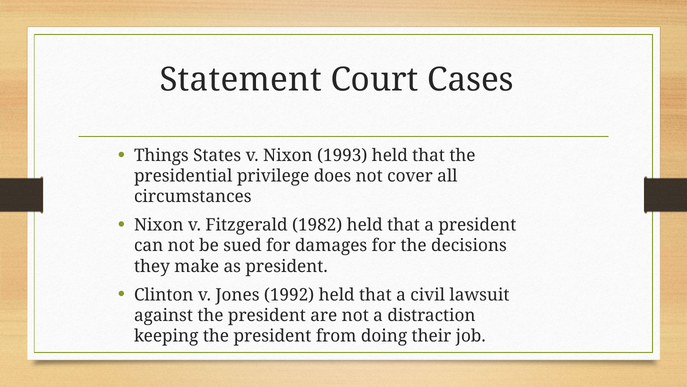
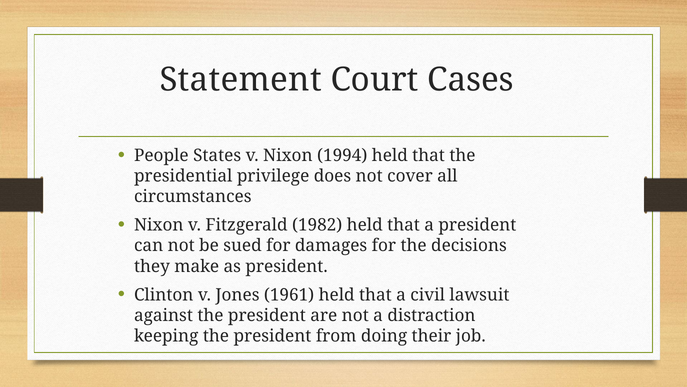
Things: Things -> People
1993: 1993 -> 1994
1992: 1992 -> 1961
